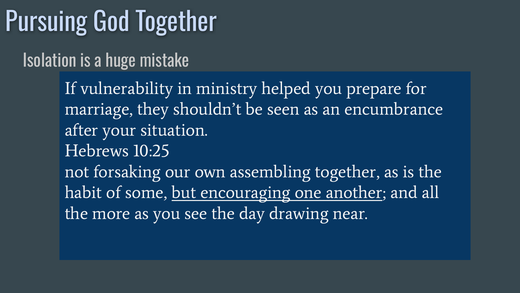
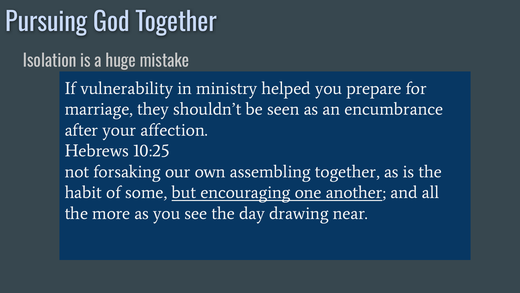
situation: situation -> affection
